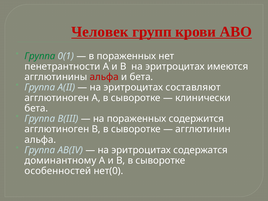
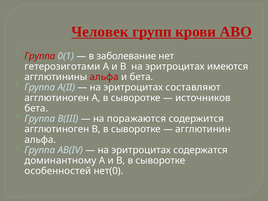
Группа at (40, 56) colour: green -> red
в пораженных: пораженных -> заболевание
пенетрантности: пенетрантности -> гетерозиготами
клинически: клинически -> источников
на пораженных: пораженных -> поражаются
